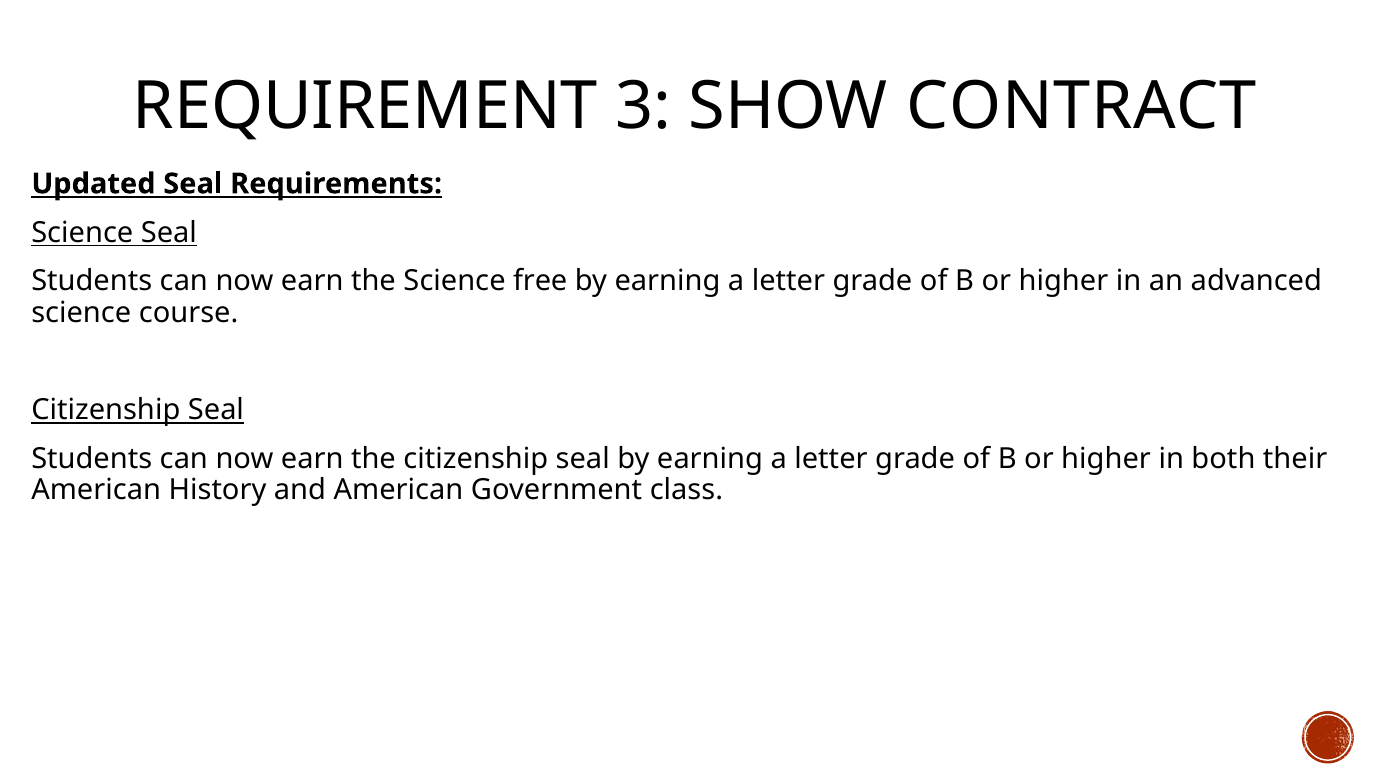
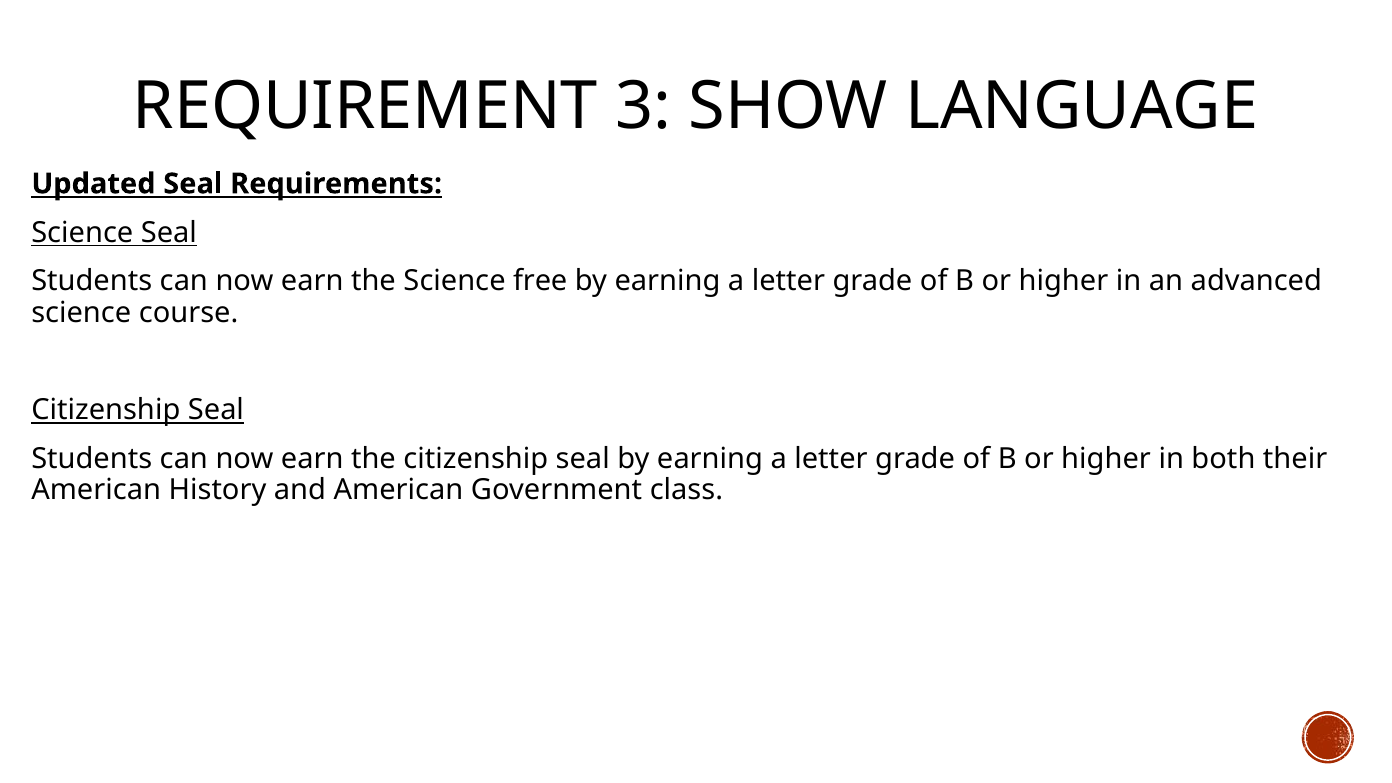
CONTRACT: CONTRACT -> LANGUAGE
